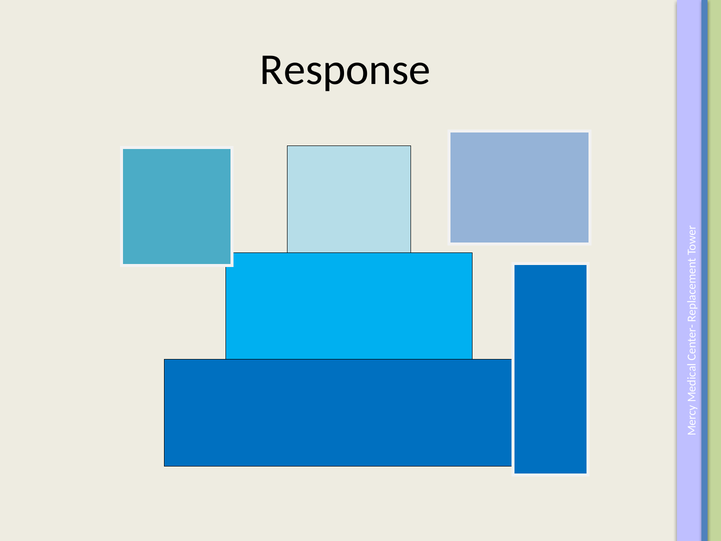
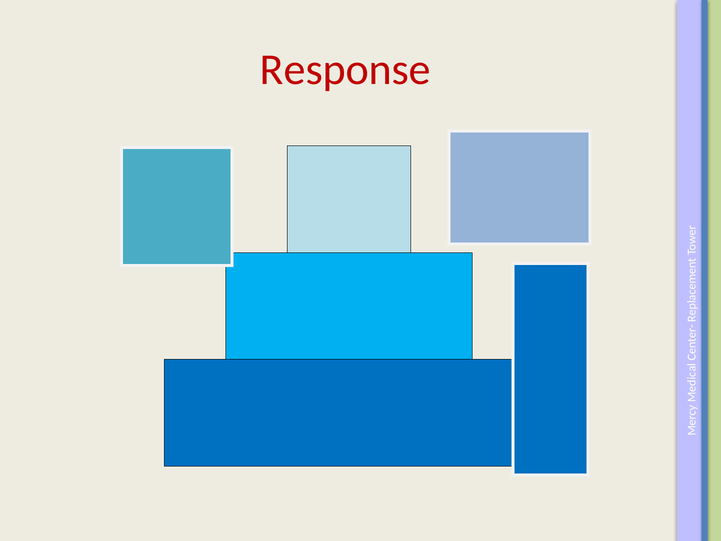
Response colour: black -> red
